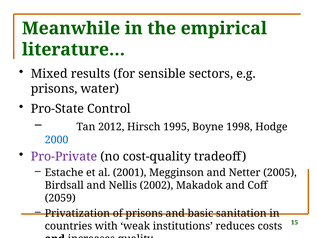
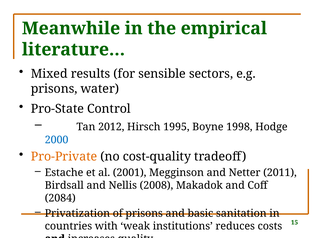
Pro-Private colour: purple -> orange
2005: 2005 -> 2011
2002: 2002 -> 2008
2059: 2059 -> 2084
